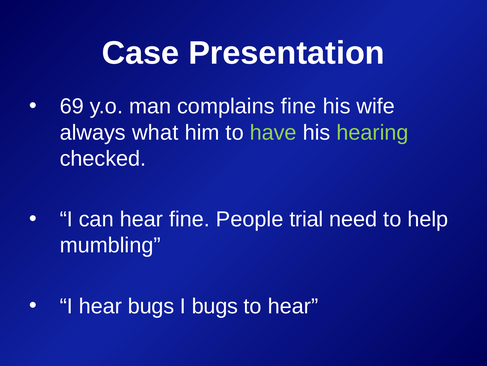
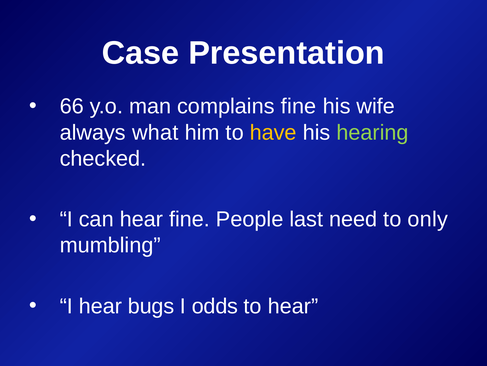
69: 69 -> 66
have colour: light green -> yellow
trial: trial -> last
help: help -> only
I bugs: bugs -> odds
